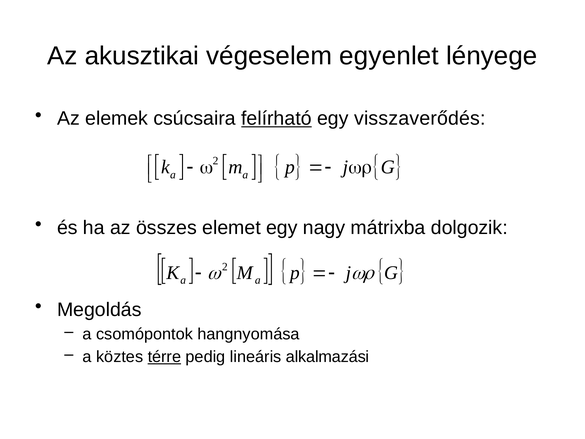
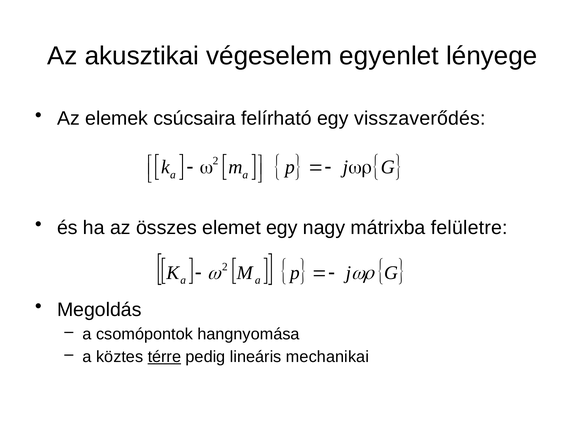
felírható underline: present -> none
dolgozik: dolgozik -> felületre
alkalmazási: alkalmazási -> mechanikai
